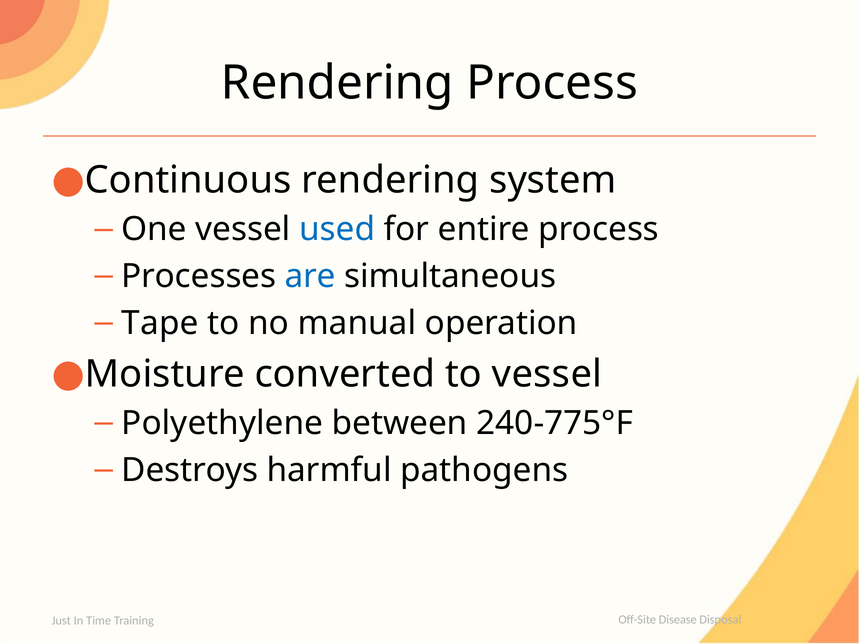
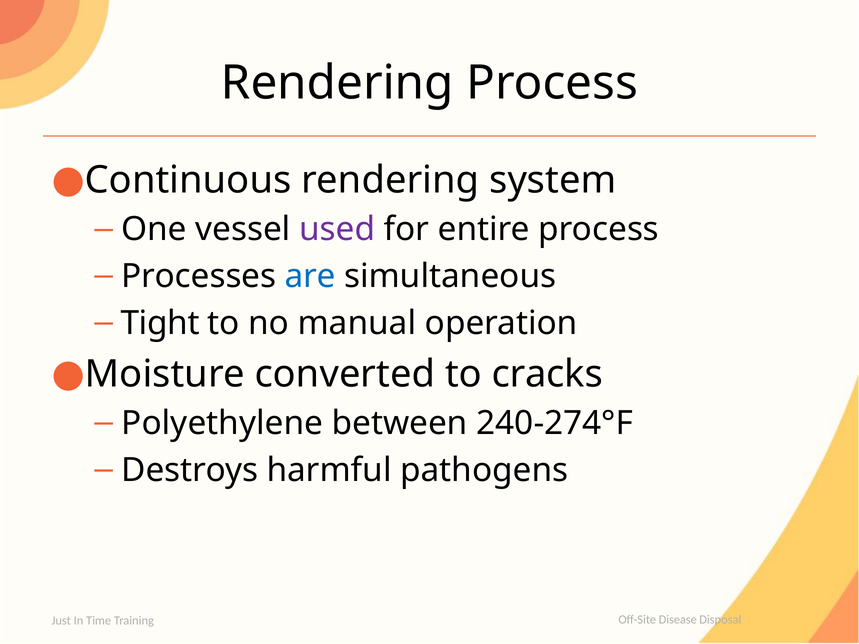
used colour: blue -> purple
Tape: Tape -> Tight
to vessel: vessel -> cracks
240-775°F: 240-775°F -> 240-274°F
